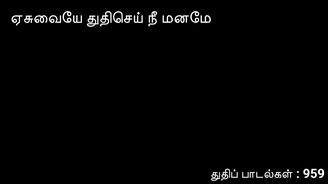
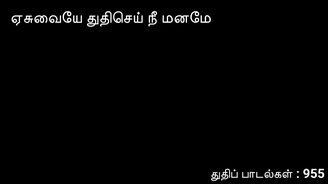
959: 959 -> 955
